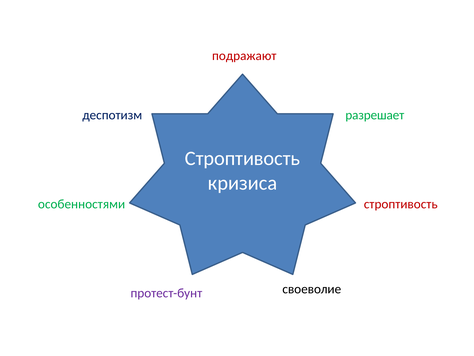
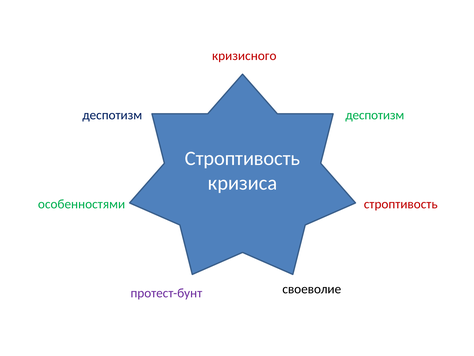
подражают: подражают -> кризисного
разрешает at (375, 115): разрешает -> деспотизм
